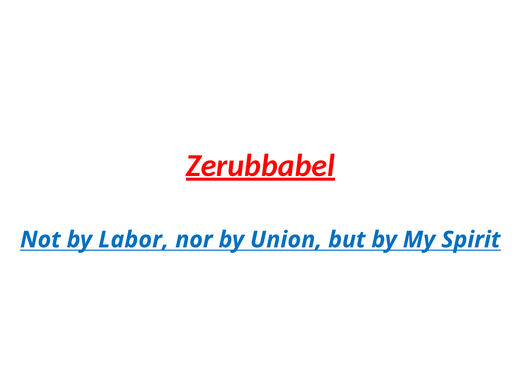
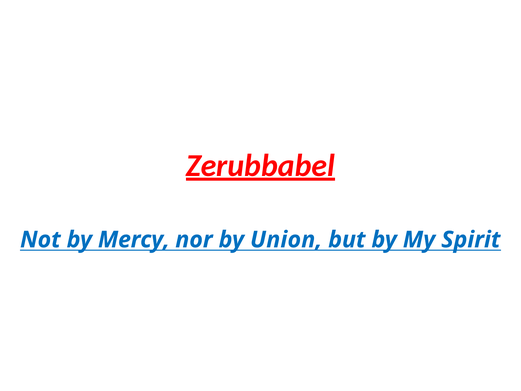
Labor: Labor -> Mercy
